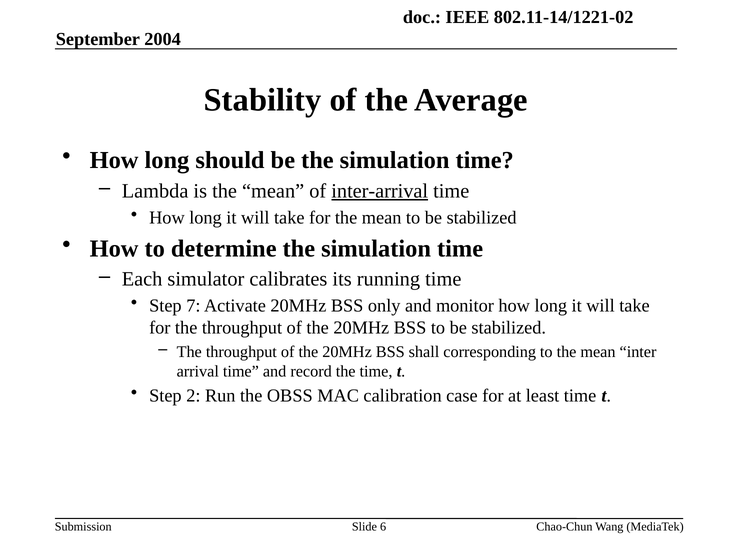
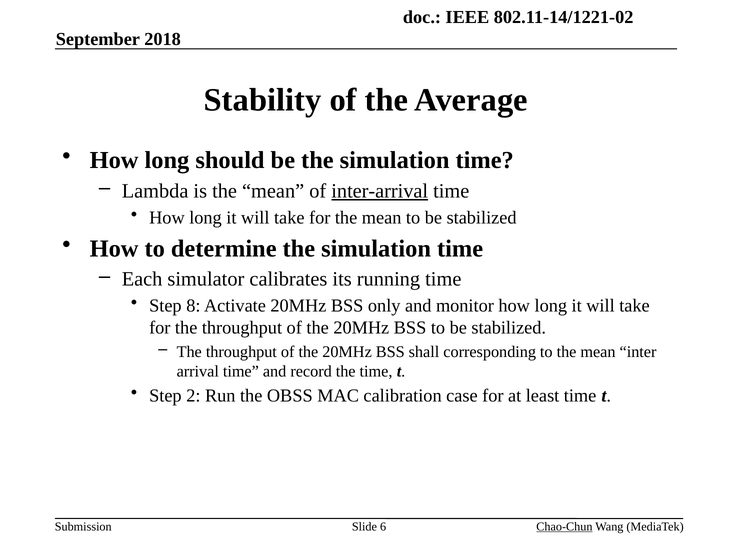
2004: 2004 -> 2018
7: 7 -> 8
Chao-Chun underline: none -> present
